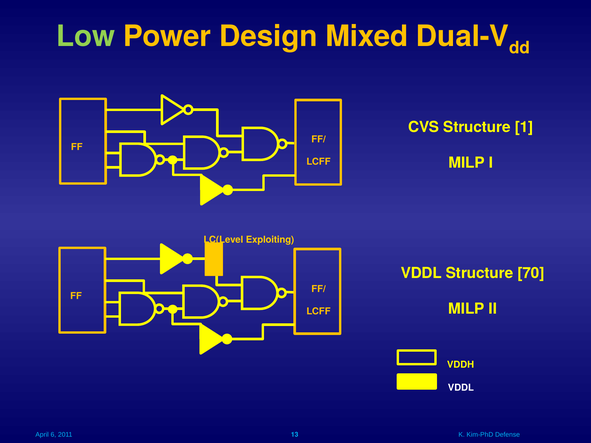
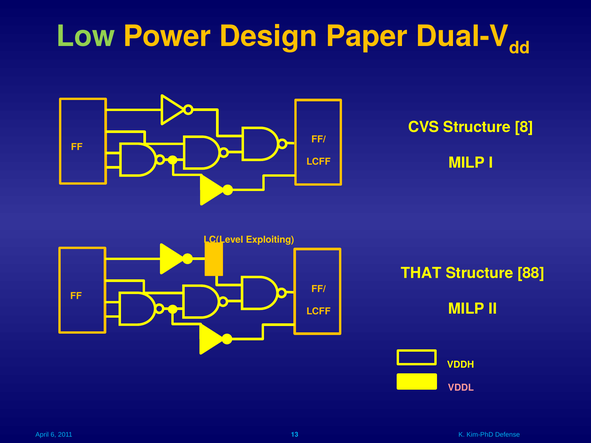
Mixed: Mixed -> Paper
1: 1 -> 8
VDDL at (421, 273): VDDL -> THAT
70: 70 -> 88
VDDL at (461, 388) colour: white -> pink
